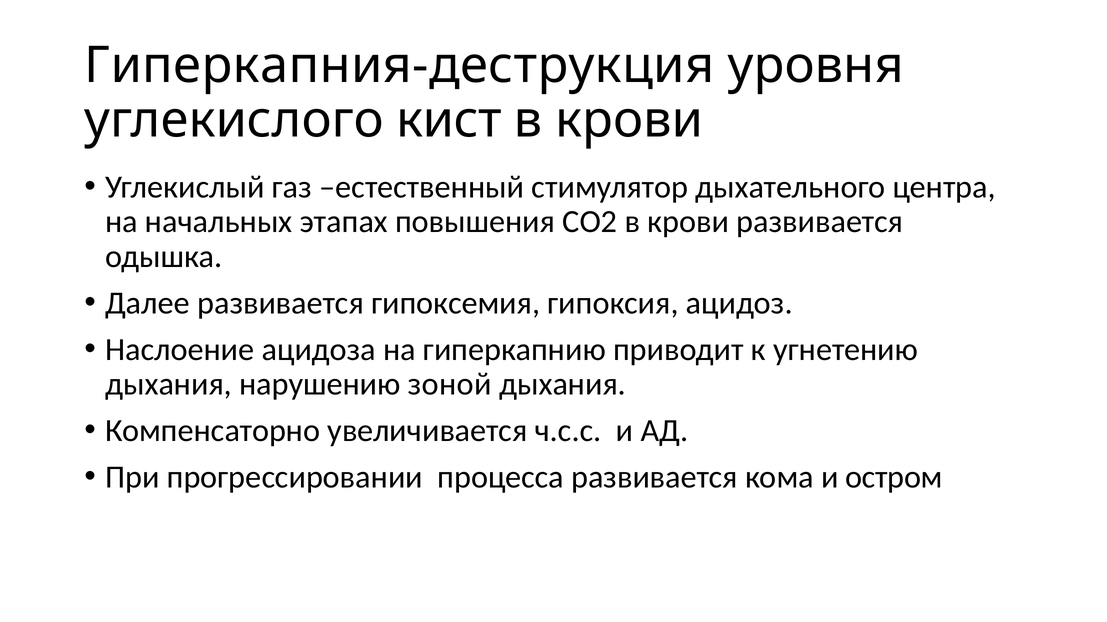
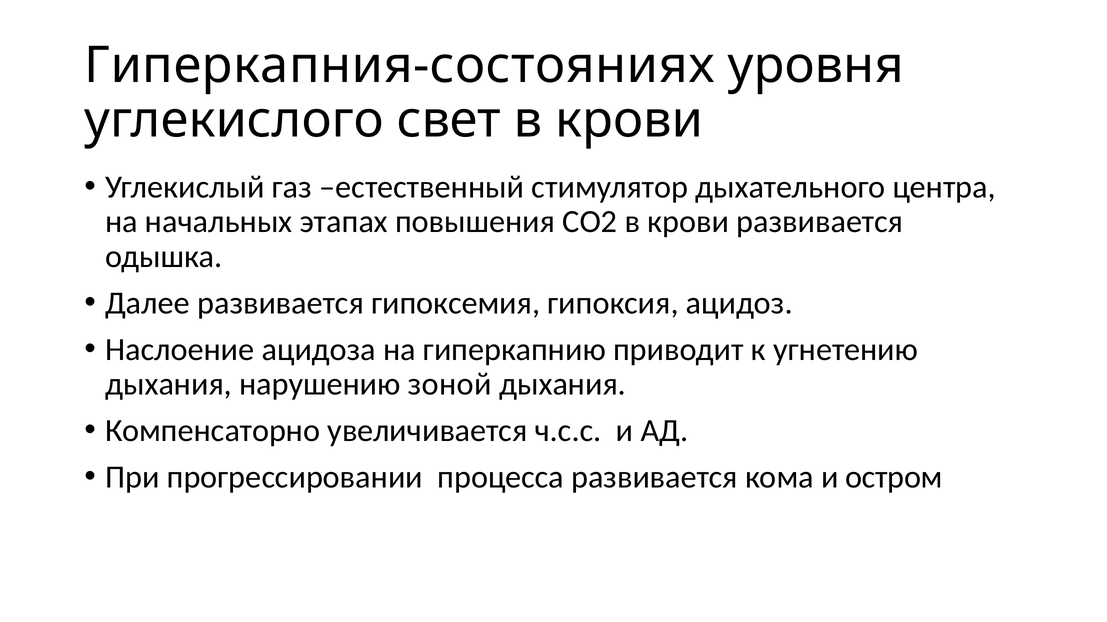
Гиперкапния-деструкция: Гиперкапния-деструкция -> Гиперкапния-состояниях
кист: кист -> свет
